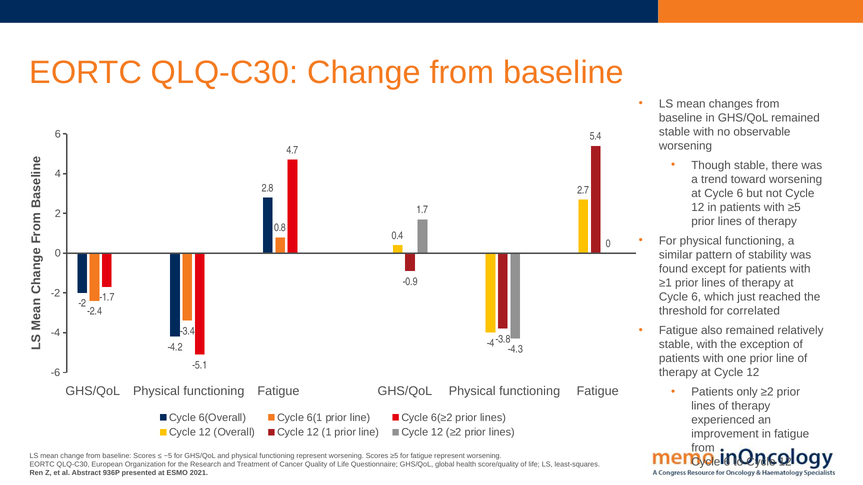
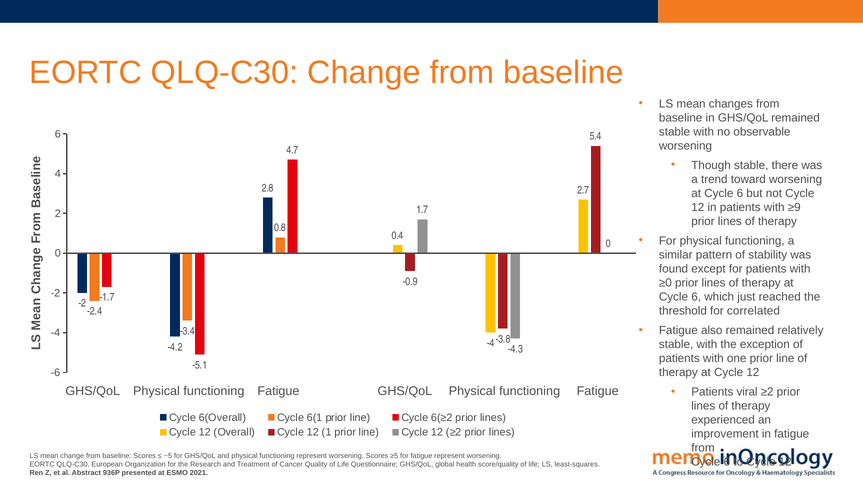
with ≥5: ≥5 -> ≥9
≥1: ≥1 -> ≥0
only: only -> viral
